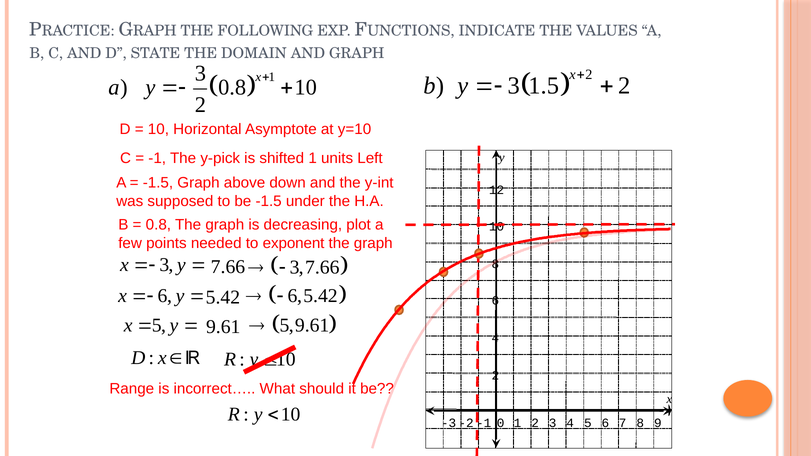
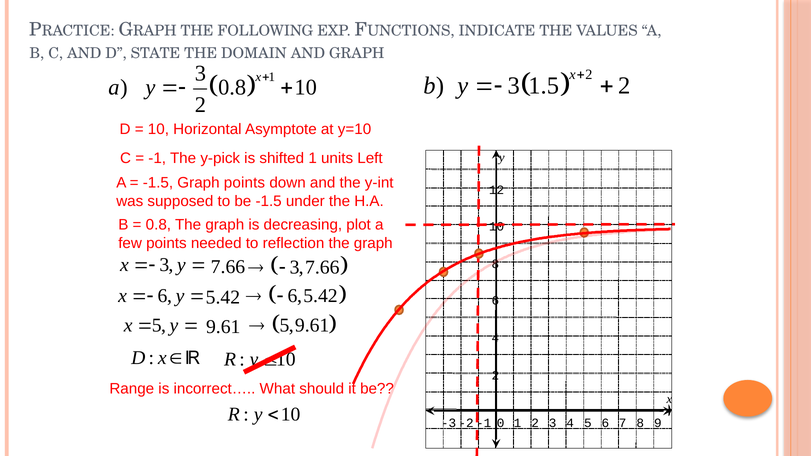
Graph above: above -> points
exponent: exponent -> reflection
